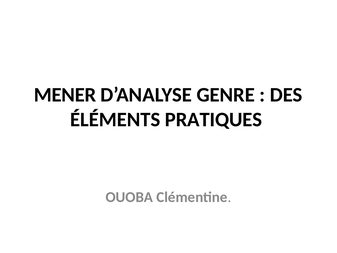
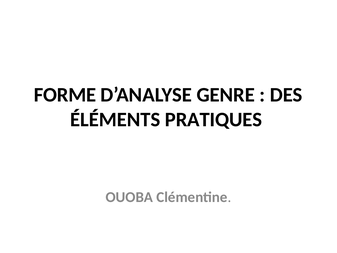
MENER: MENER -> FORME
